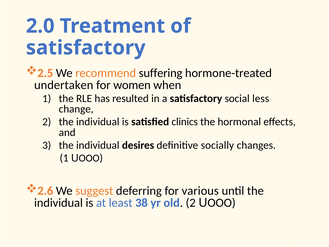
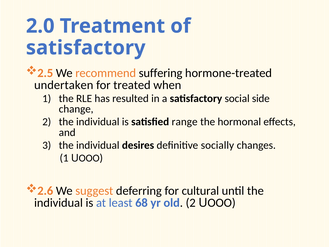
women: women -> treated
less: less -> side
clinics: clinics -> range
various: various -> cultural
38: 38 -> 68
